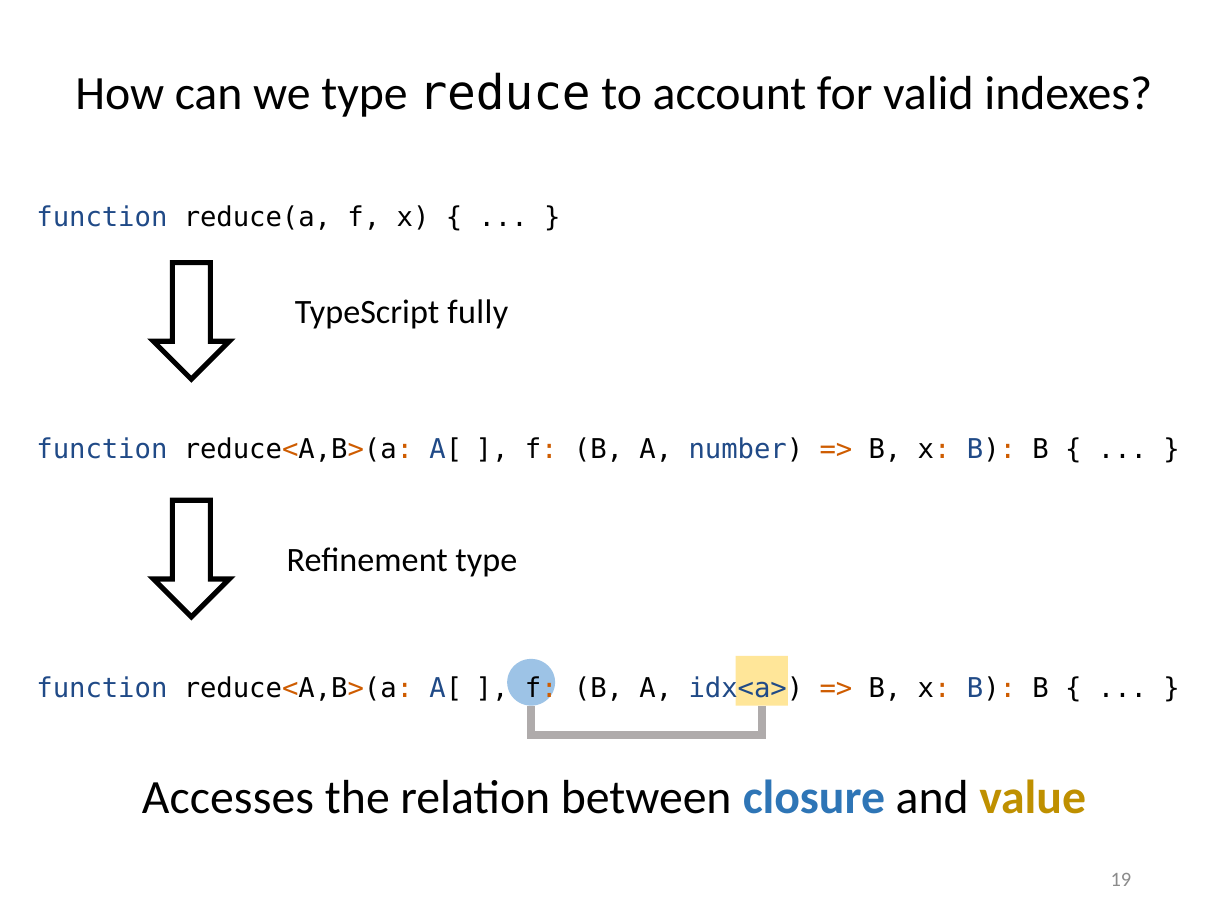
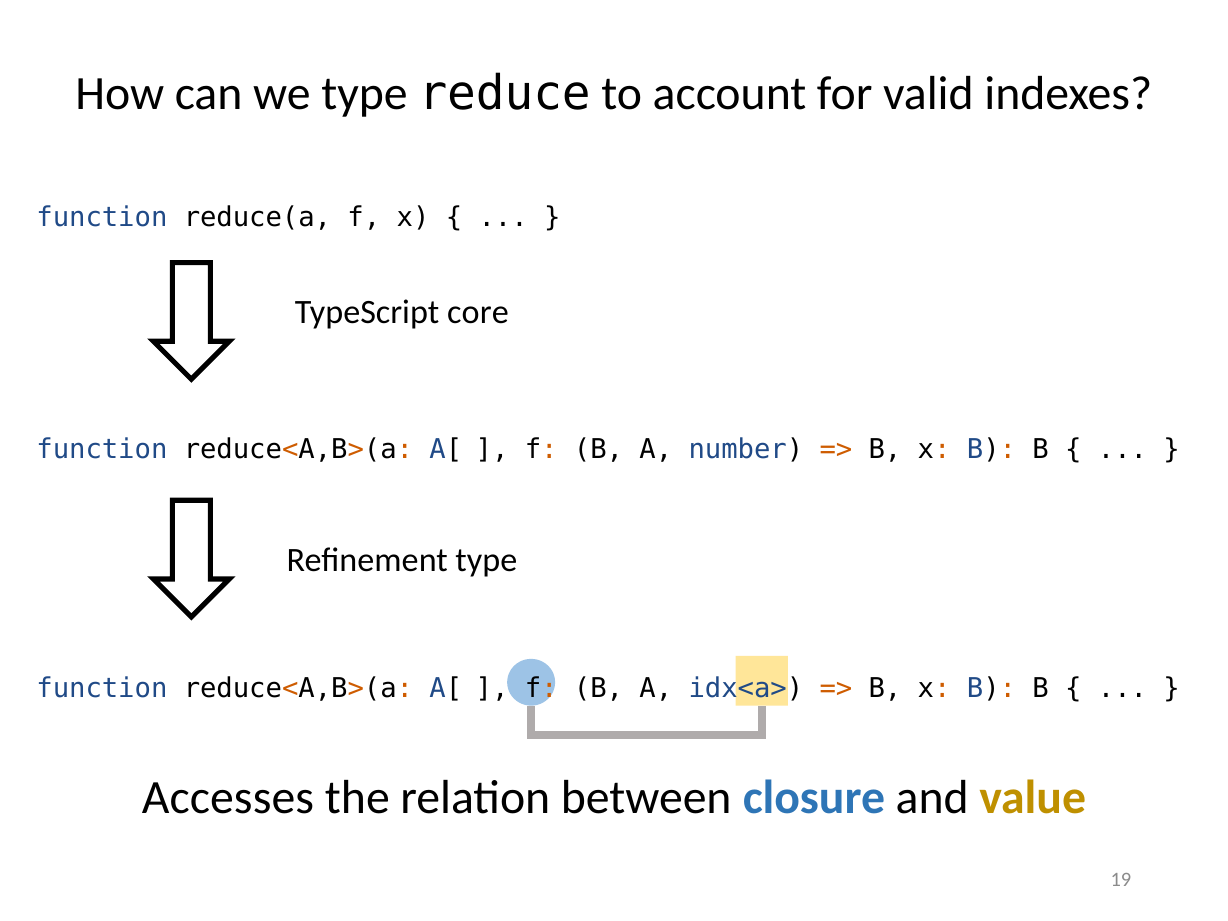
fully: fully -> core
